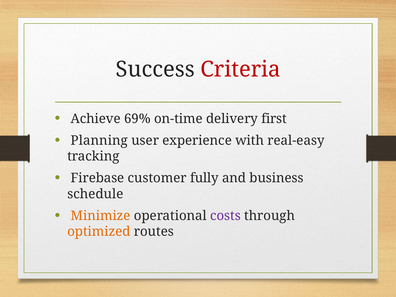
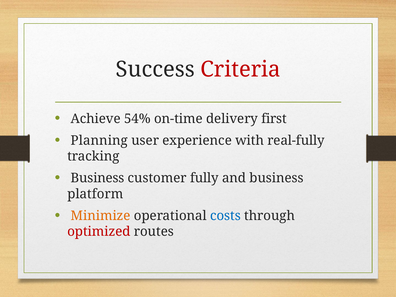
69%: 69% -> 54%
real-easy: real-easy -> real-fully
Firebase at (98, 178): Firebase -> Business
schedule: schedule -> platform
costs colour: purple -> blue
optimized colour: orange -> red
